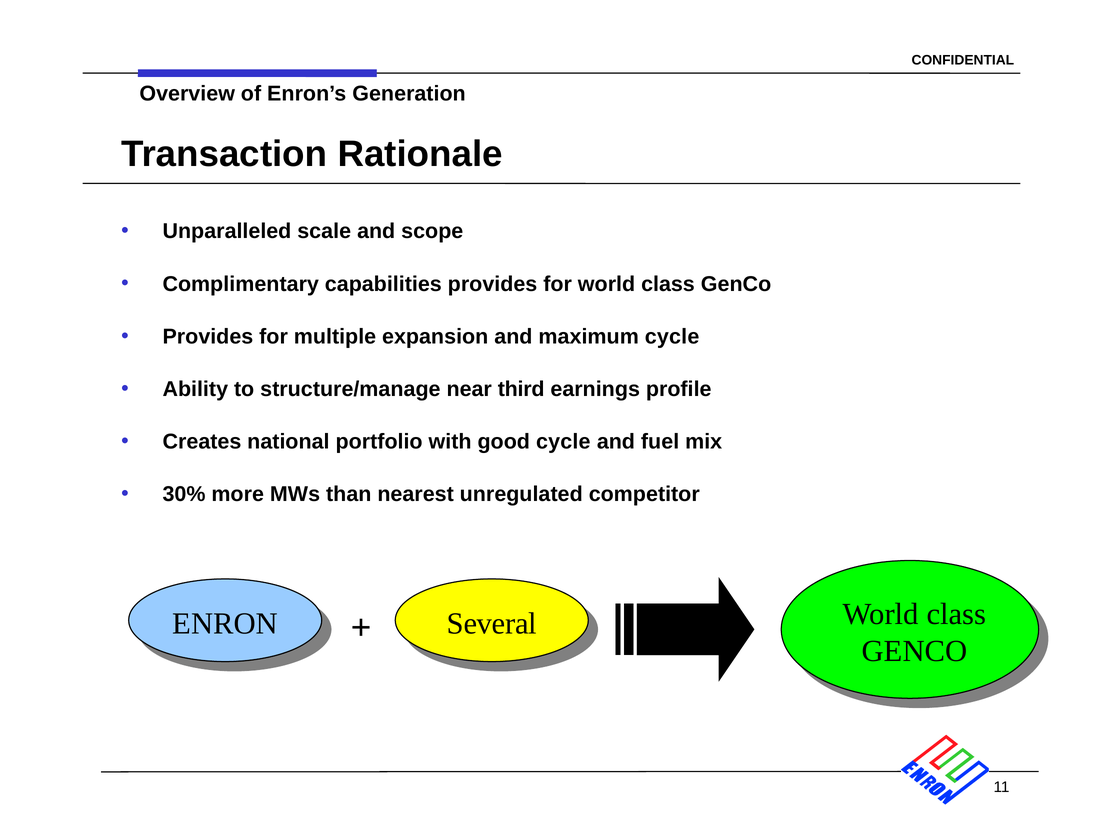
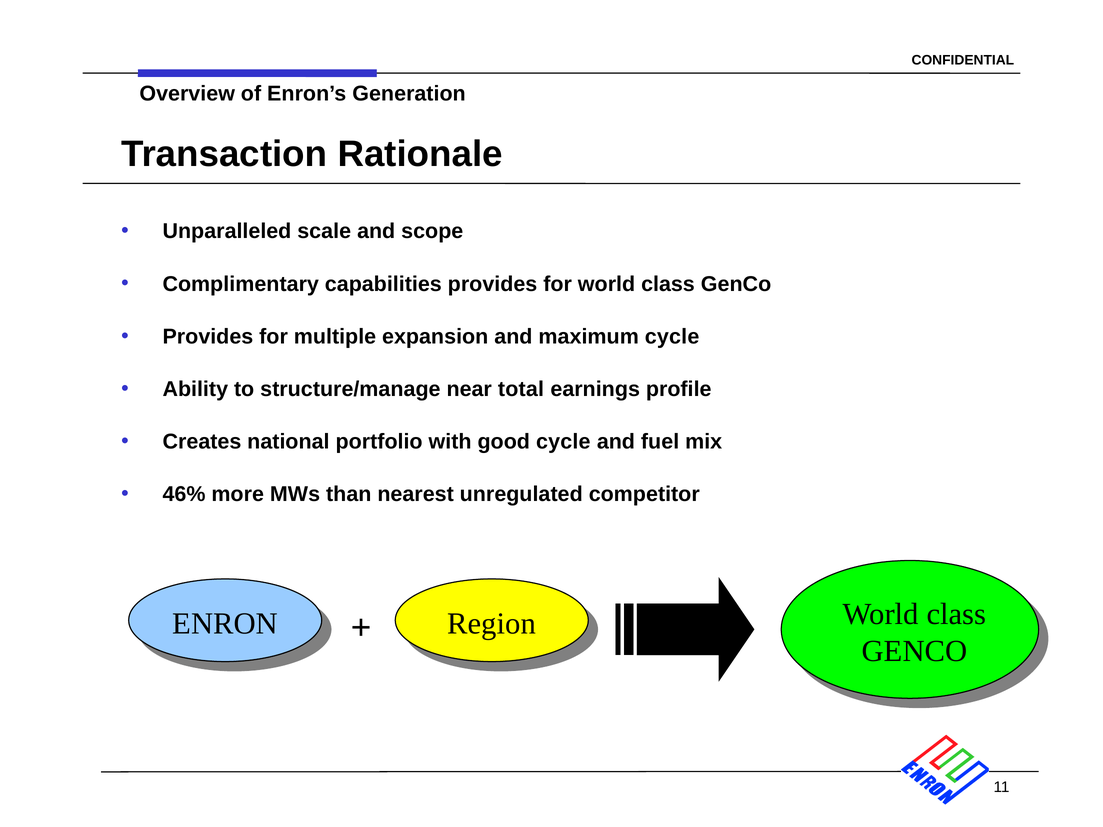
third: third -> total
30%: 30% -> 46%
Several: Several -> Region
